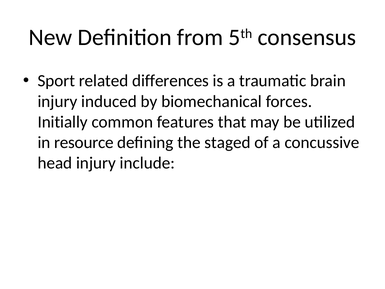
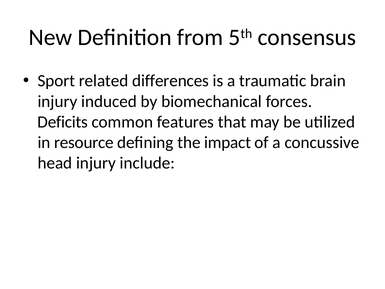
Initially: Initially -> Deficits
staged: staged -> impact
